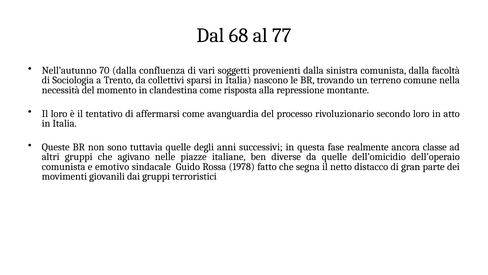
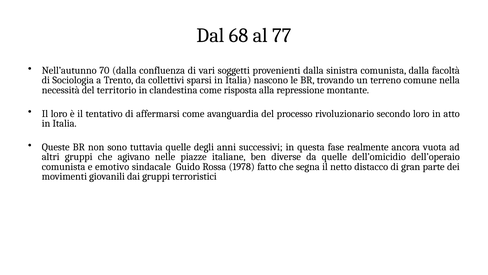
momento: momento -> territorio
classe: classe -> vuota
